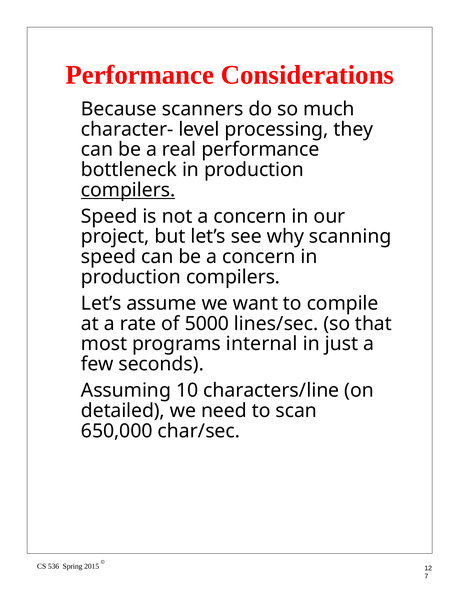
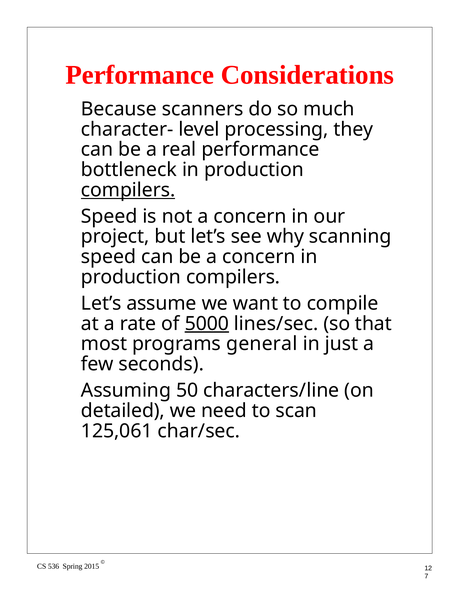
5000 underline: none -> present
internal: internal -> general
10: 10 -> 50
650,000: 650,000 -> 125,061
